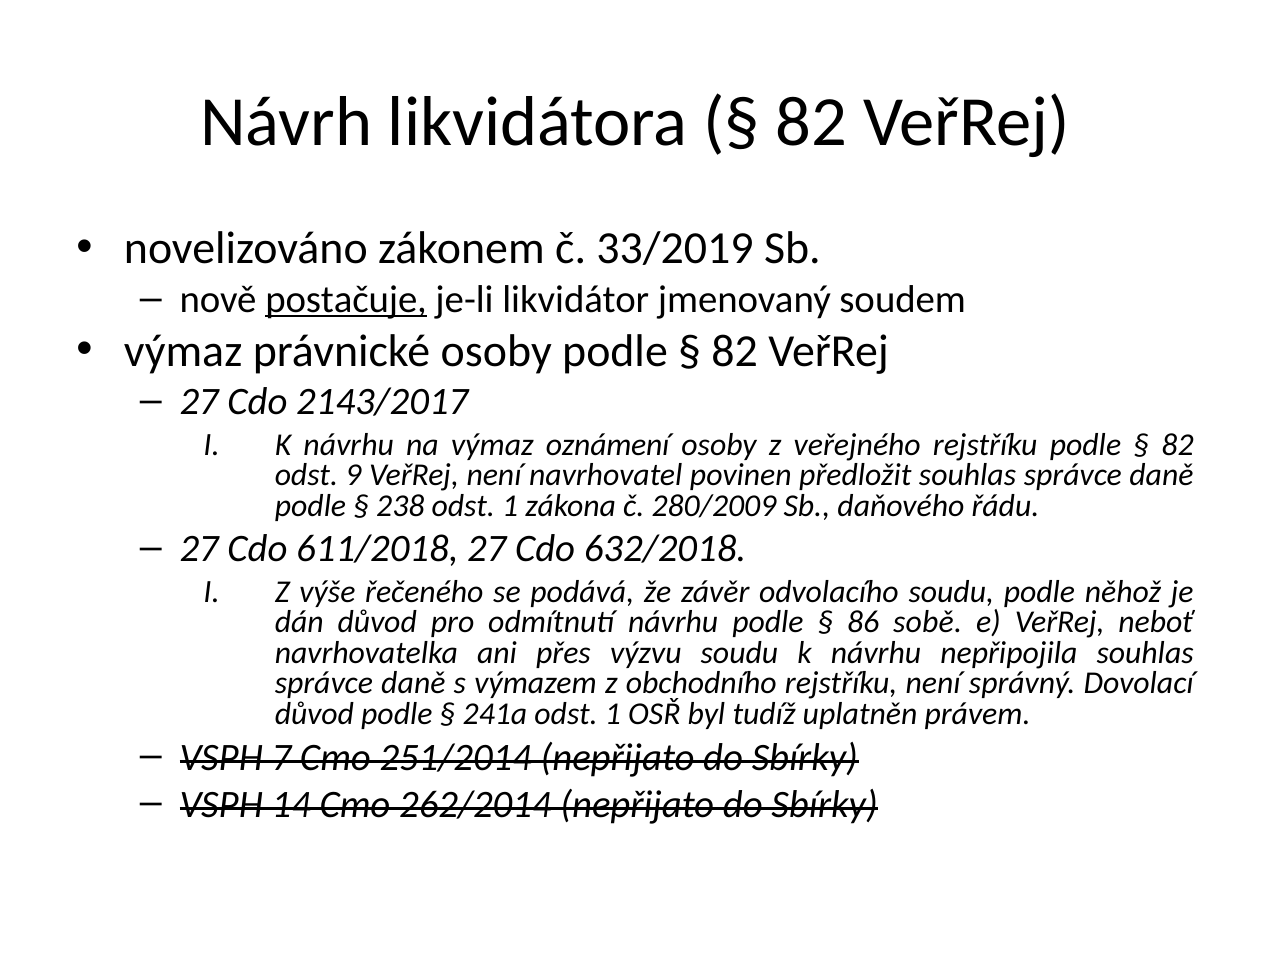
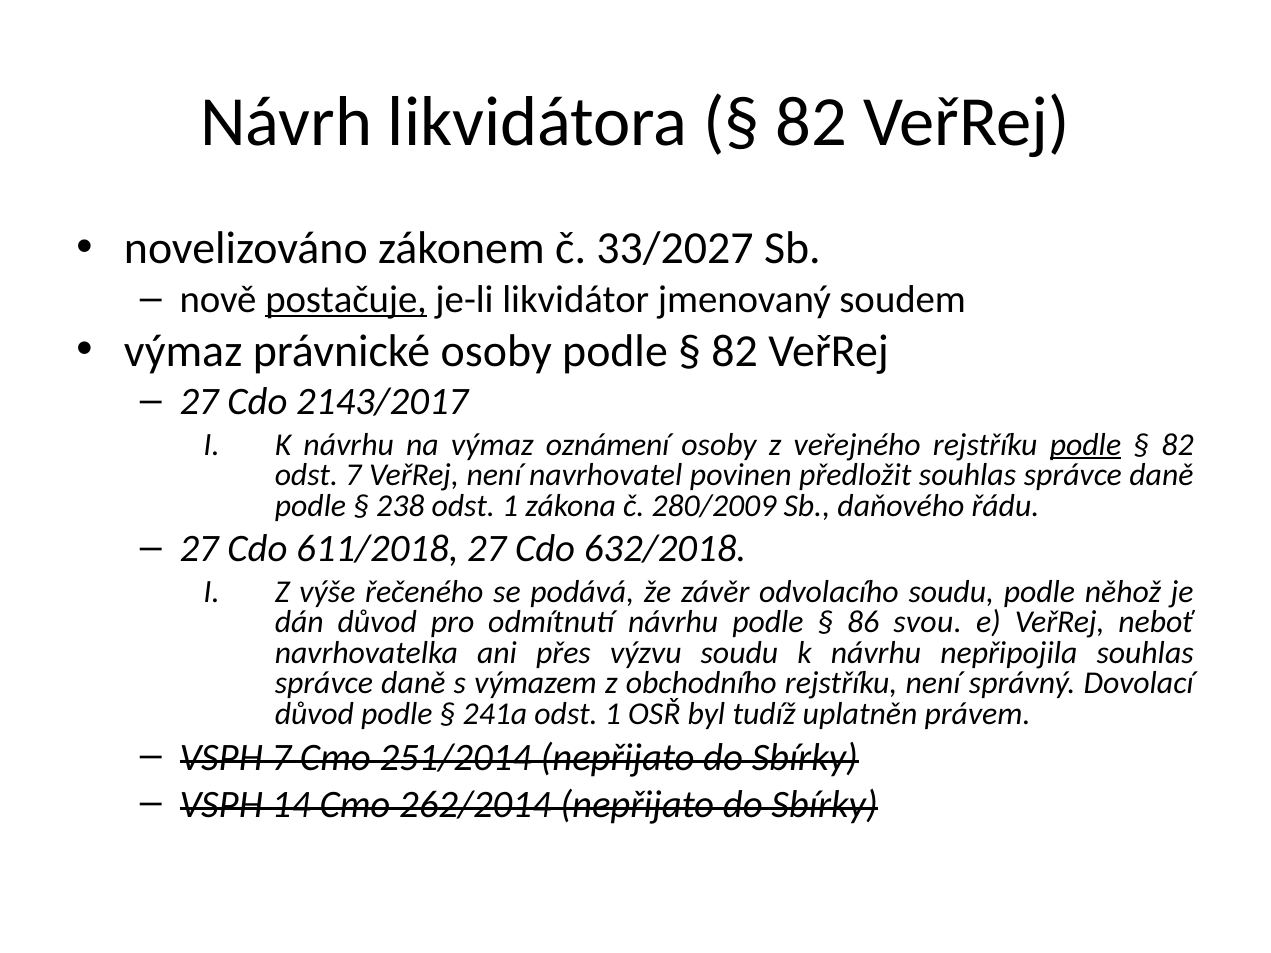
33/2019: 33/2019 -> 33/2027
podle at (1085, 445) underline: none -> present
odst 9: 9 -> 7
sobě: sobě -> svou
